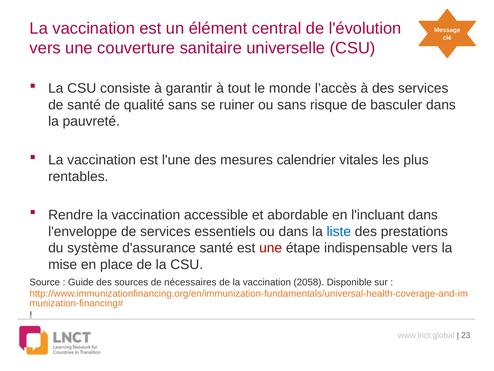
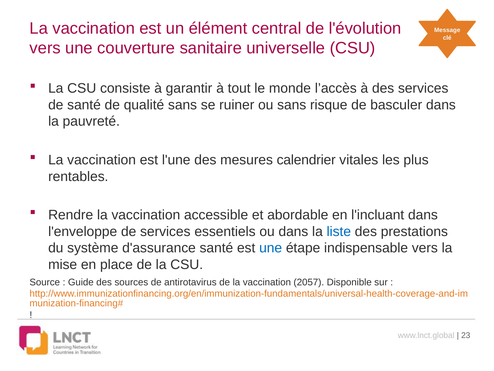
une at (271, 248) colour: red -> blue
nécessaires: nécessaires -> antirotavirus
2058: 2058 -> 2057
